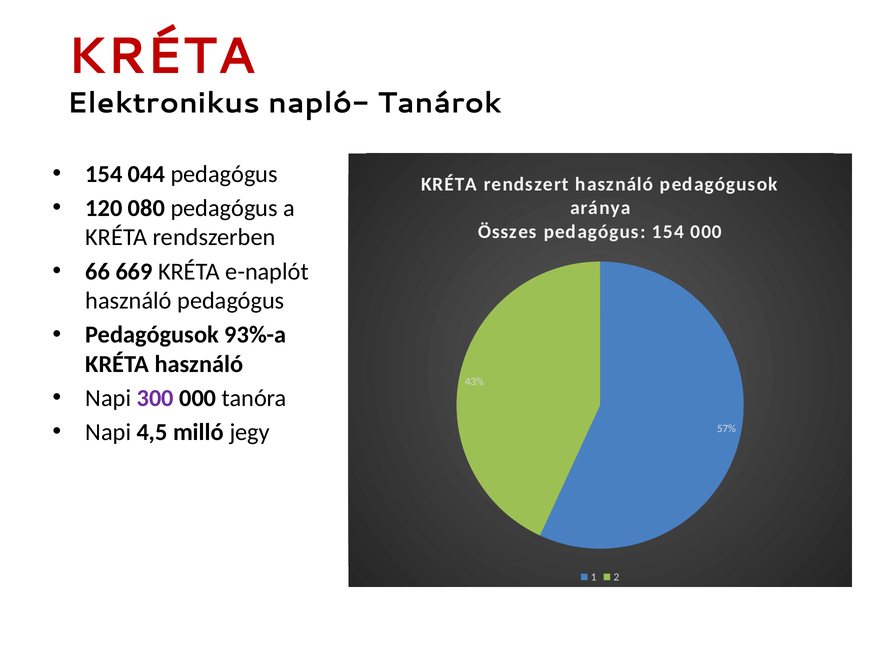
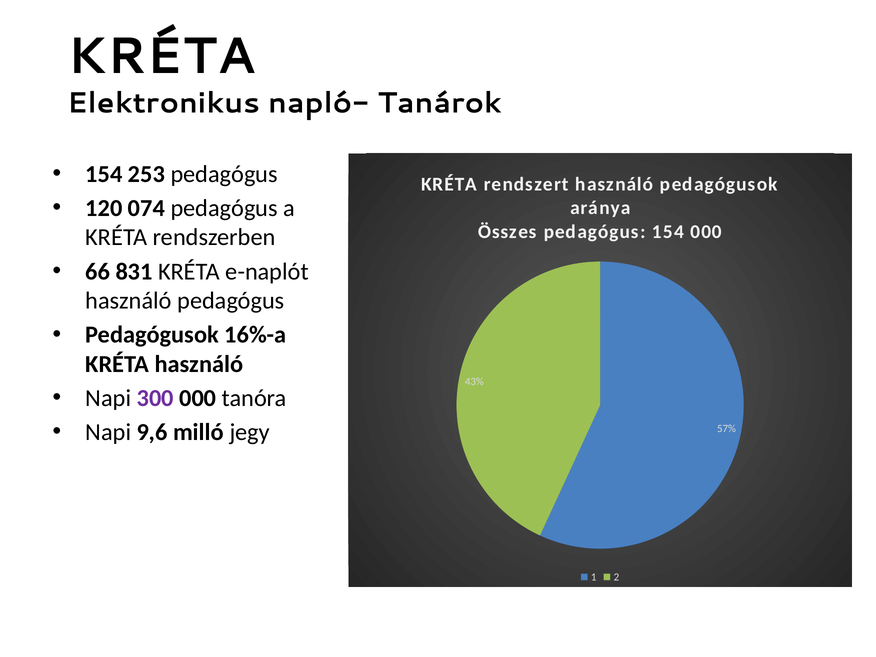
KRÉTA at (161, 57) colour: red -> black
044: 044 -> 253
080: 080 -> 074
669: 669 -> 831
93%-a: 93%-a -> 16%-a
4,5: 4,5 -> 9,6
